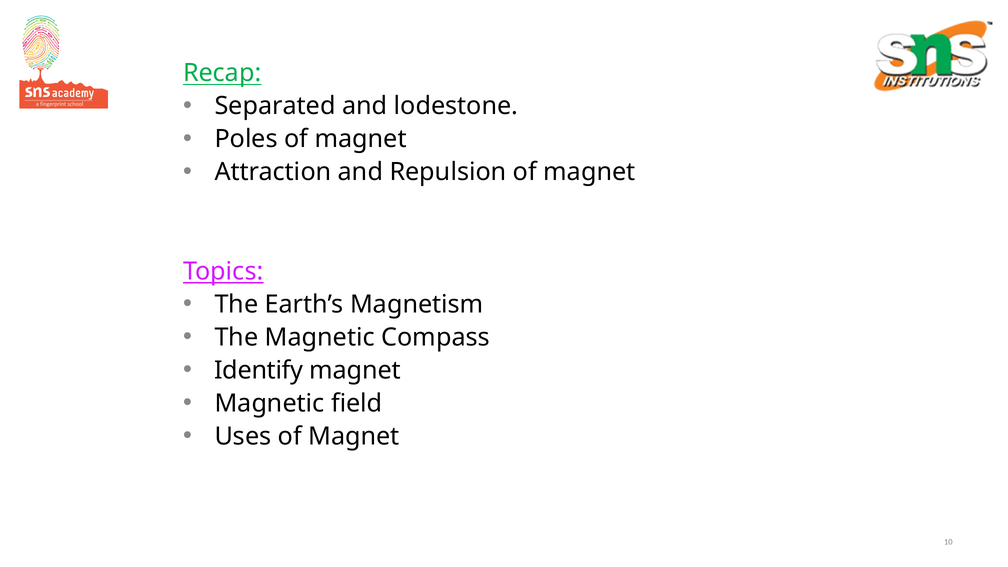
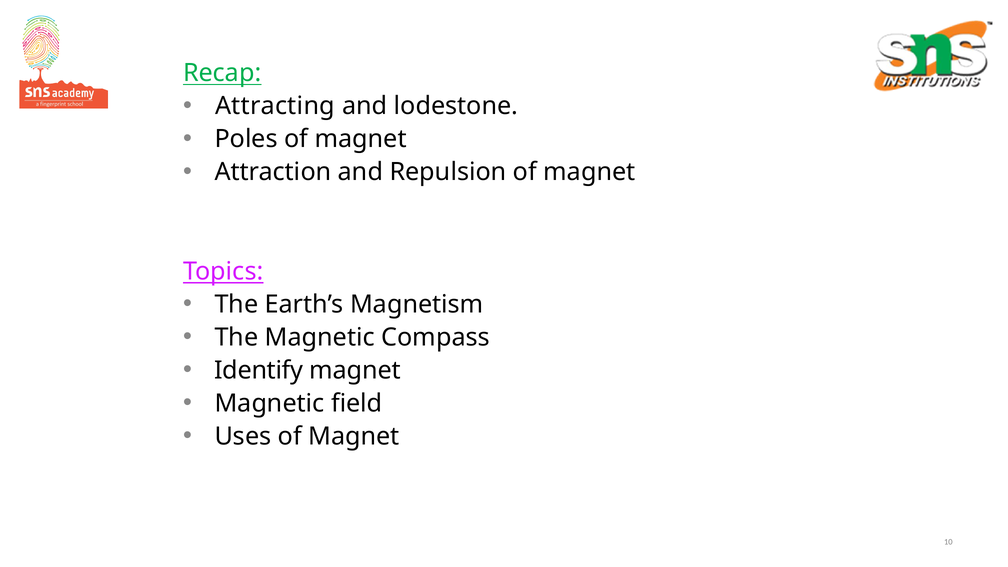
Separated: Separated -> Attracting
